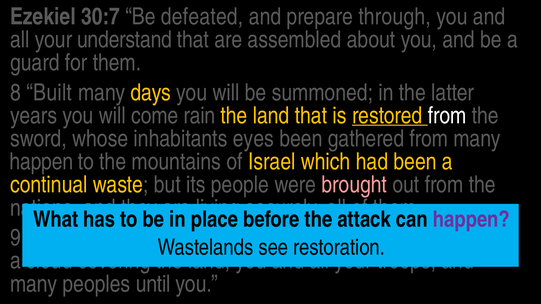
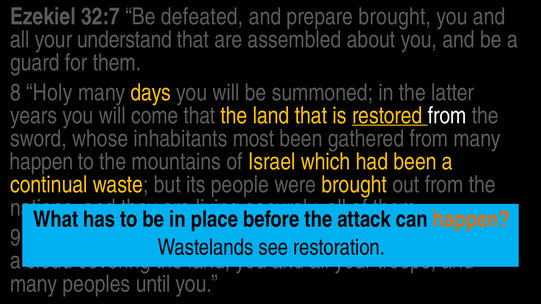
30:7: 30:7 -> 32:7
prepare through: through -> brought
Built: Built -> Holy
come rain: rain -> that
eyes: eyes -> most
brought at (354, 185) colour: pink -> yellow
happen at (471, 220) colour: purple -> orange
